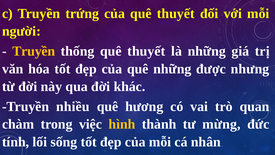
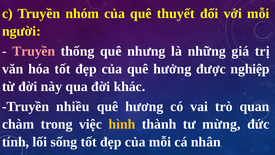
trứng: trứng -> nhóm
Truyền at (34, 51) colour: yellow -> pink
thống quê thuyết: thuyết -> nhưng
quê những: những -> hưởng
nhưng: nhưng -> nghiệp
